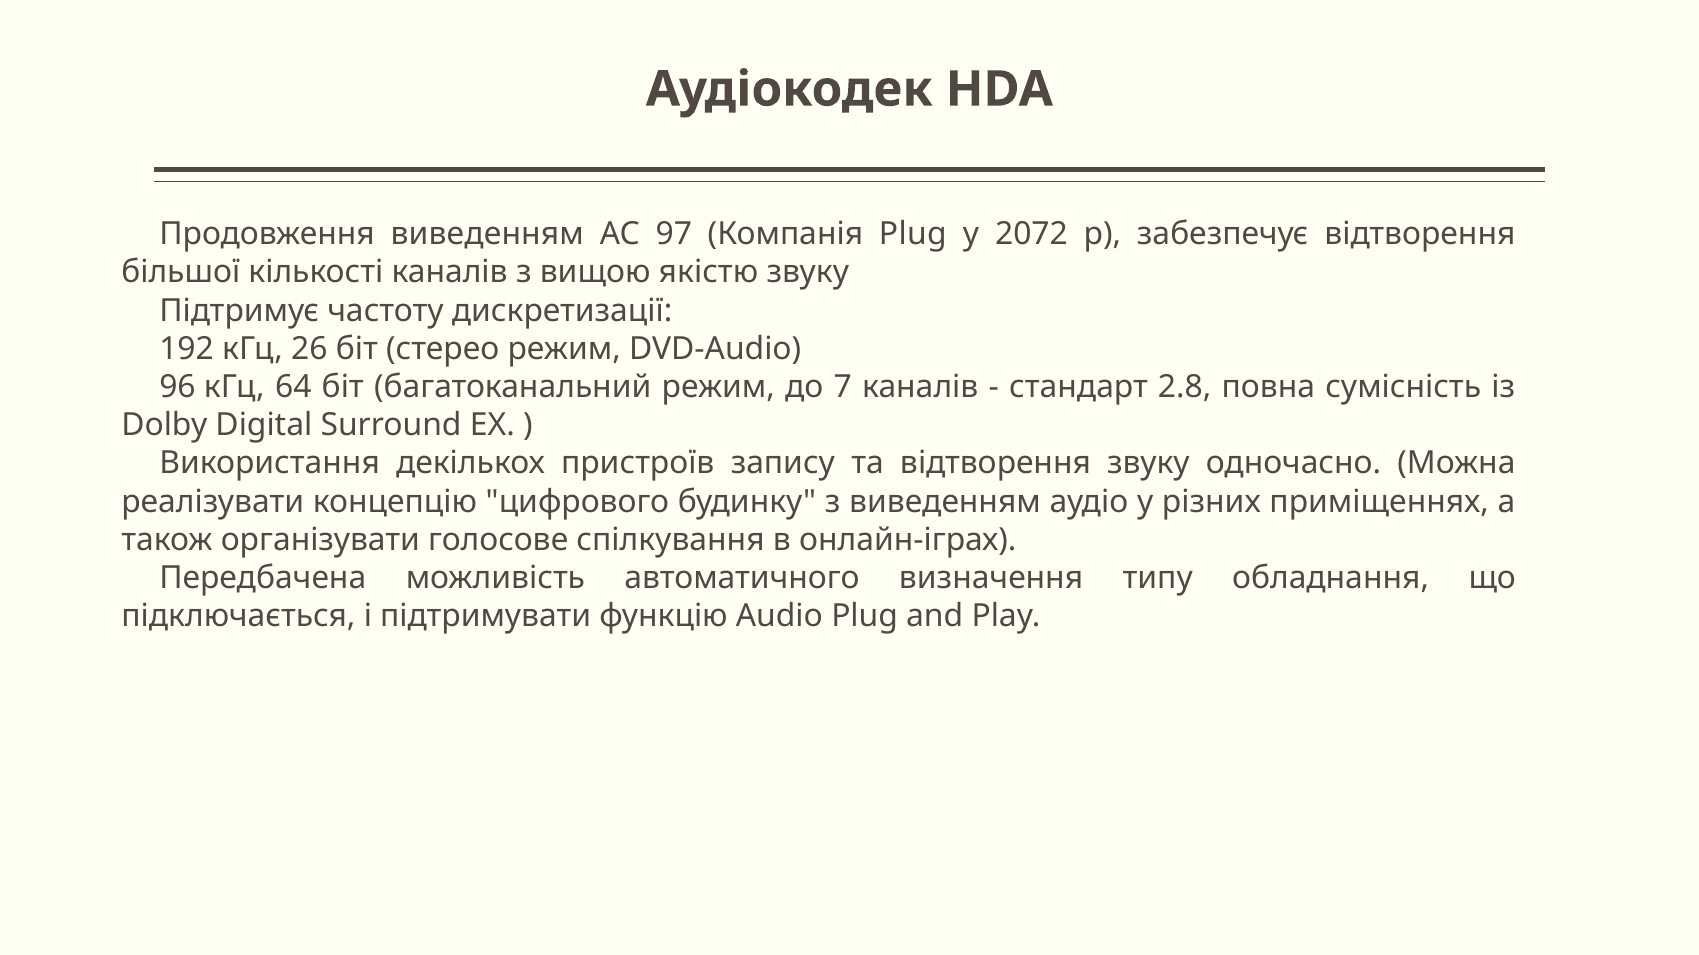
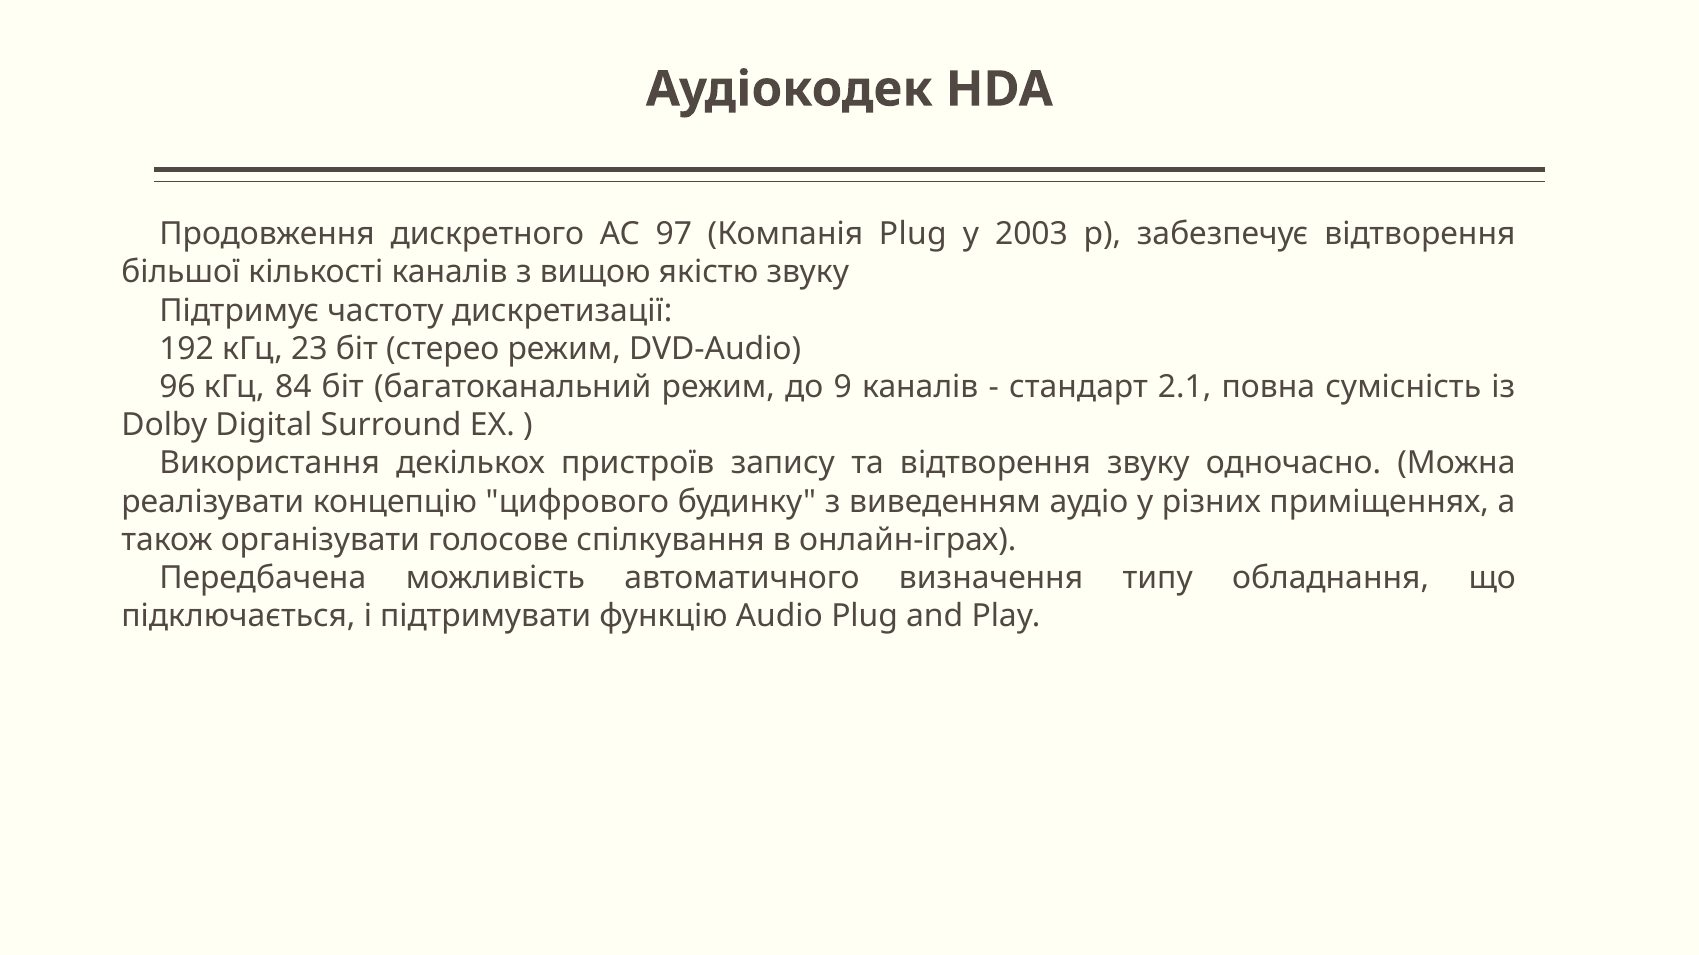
Продовження виведенням: виведенням -> дискретного
2072: 2072 -> 2003
26: 26 -> 23
64: 64 -> 84
7: 7 -> 9
2.8: 2.8 -> 2.1
